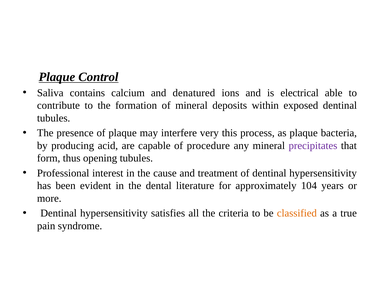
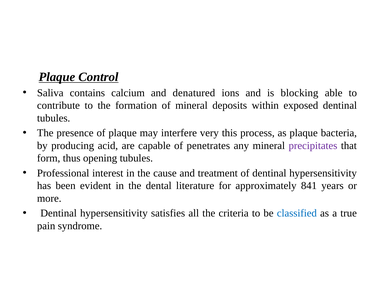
electrical: electrical -> blocking
procedure: procedure -> penetrates
104: 104 -> 841
classified colour: orange -> blue
